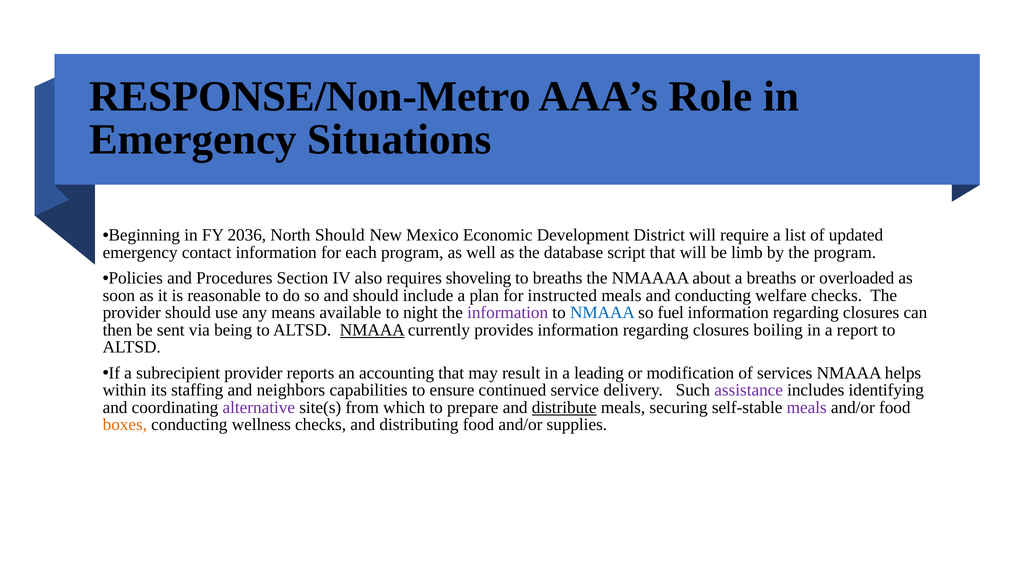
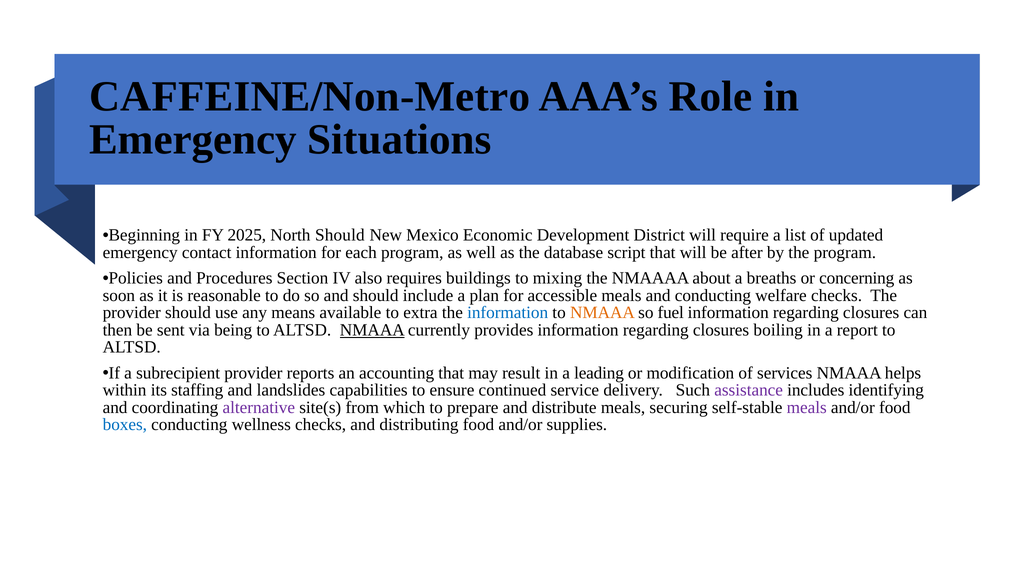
RESPONSE/Non-Metro: RESPONSE/Non-Metro -> CAFFEINE/Non-Metro
2036: 2036 -> 2025
limb: limb -> after
shoveling: shoveling -> buildings
to breaths: breaths -> mixing
overloaded: overloaded -> concerning
instructed: instructed -> accessible
night: night -> extra
information at (508, 313) colour: purple -> blue
NMAAA at (602, 313) colour: blue -> orange
neighbors: neighbors -> landslides
distribute underline: present -> none
boxes colour: orange -> blue
